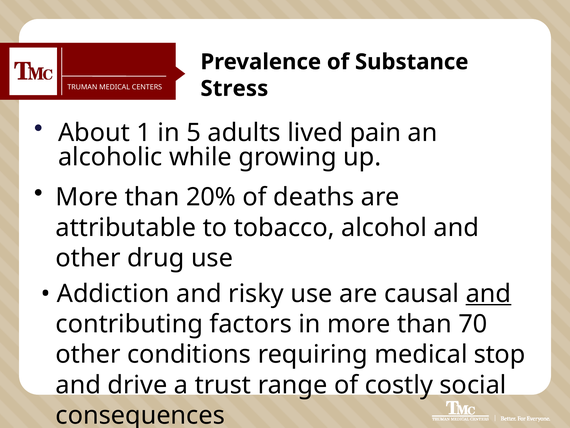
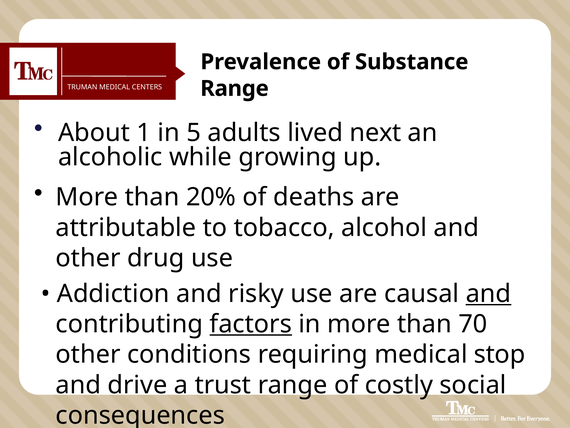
Stress at (234, 88): Stress -> Range
pain: pain -> next
factors underline: none -> present
